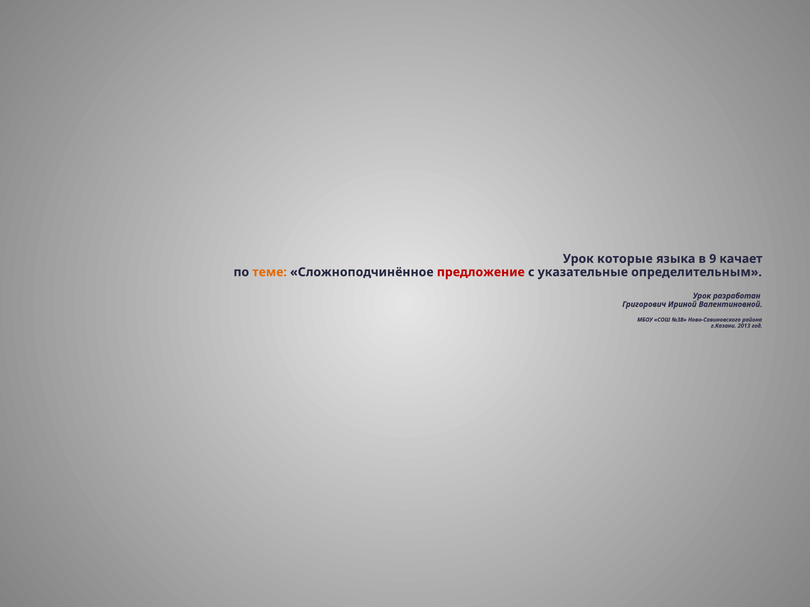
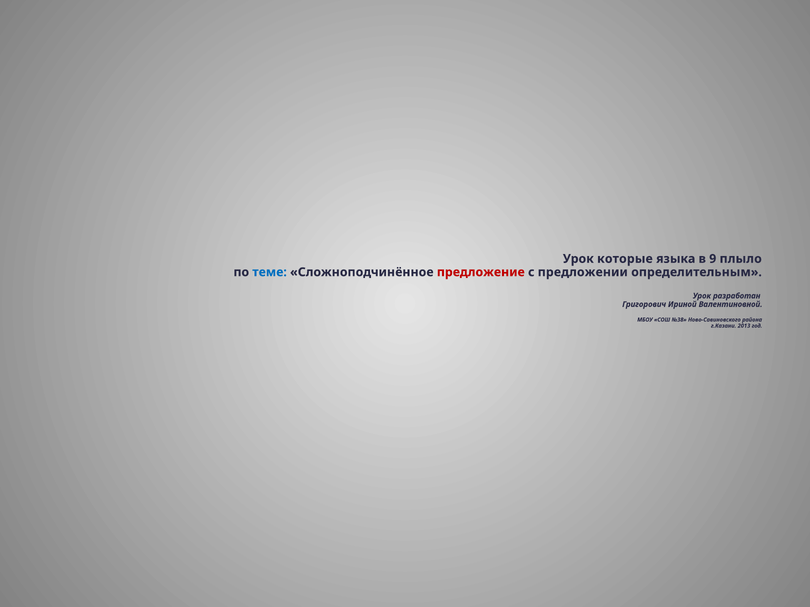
качает: качает -> плыло
теме colour: orange -> blue
указательные: указательные -> предложении
